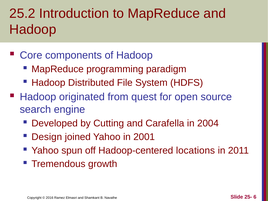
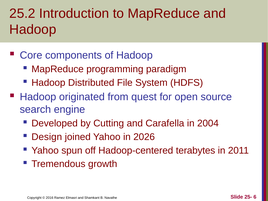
2001: 2001 -> 2026
locations: locations -> terabytes
